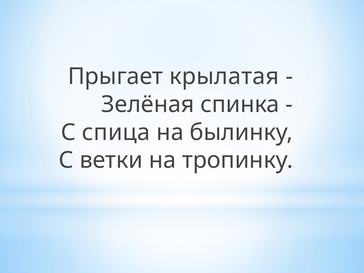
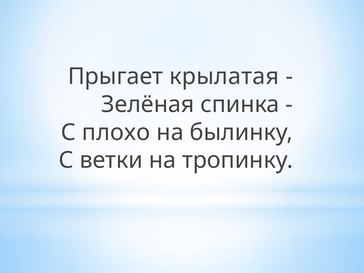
спица: спица -> плохо
